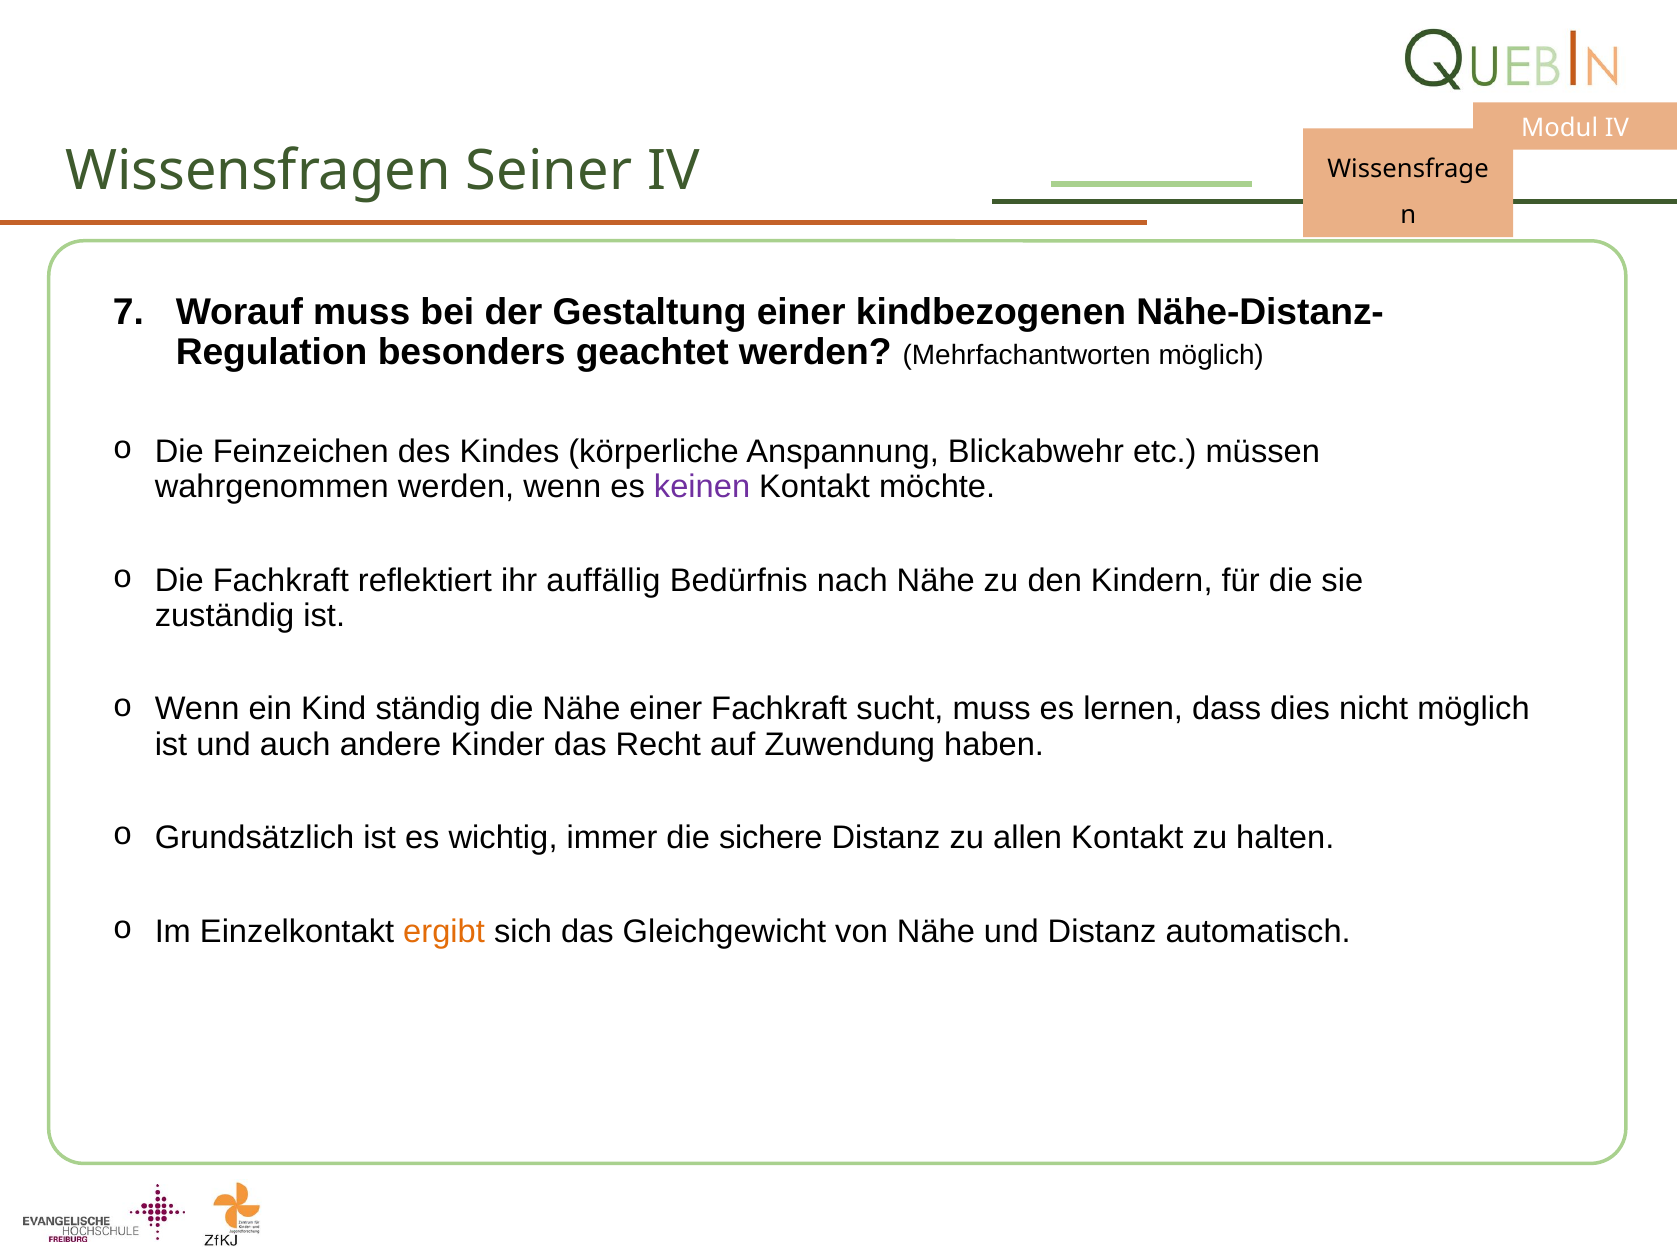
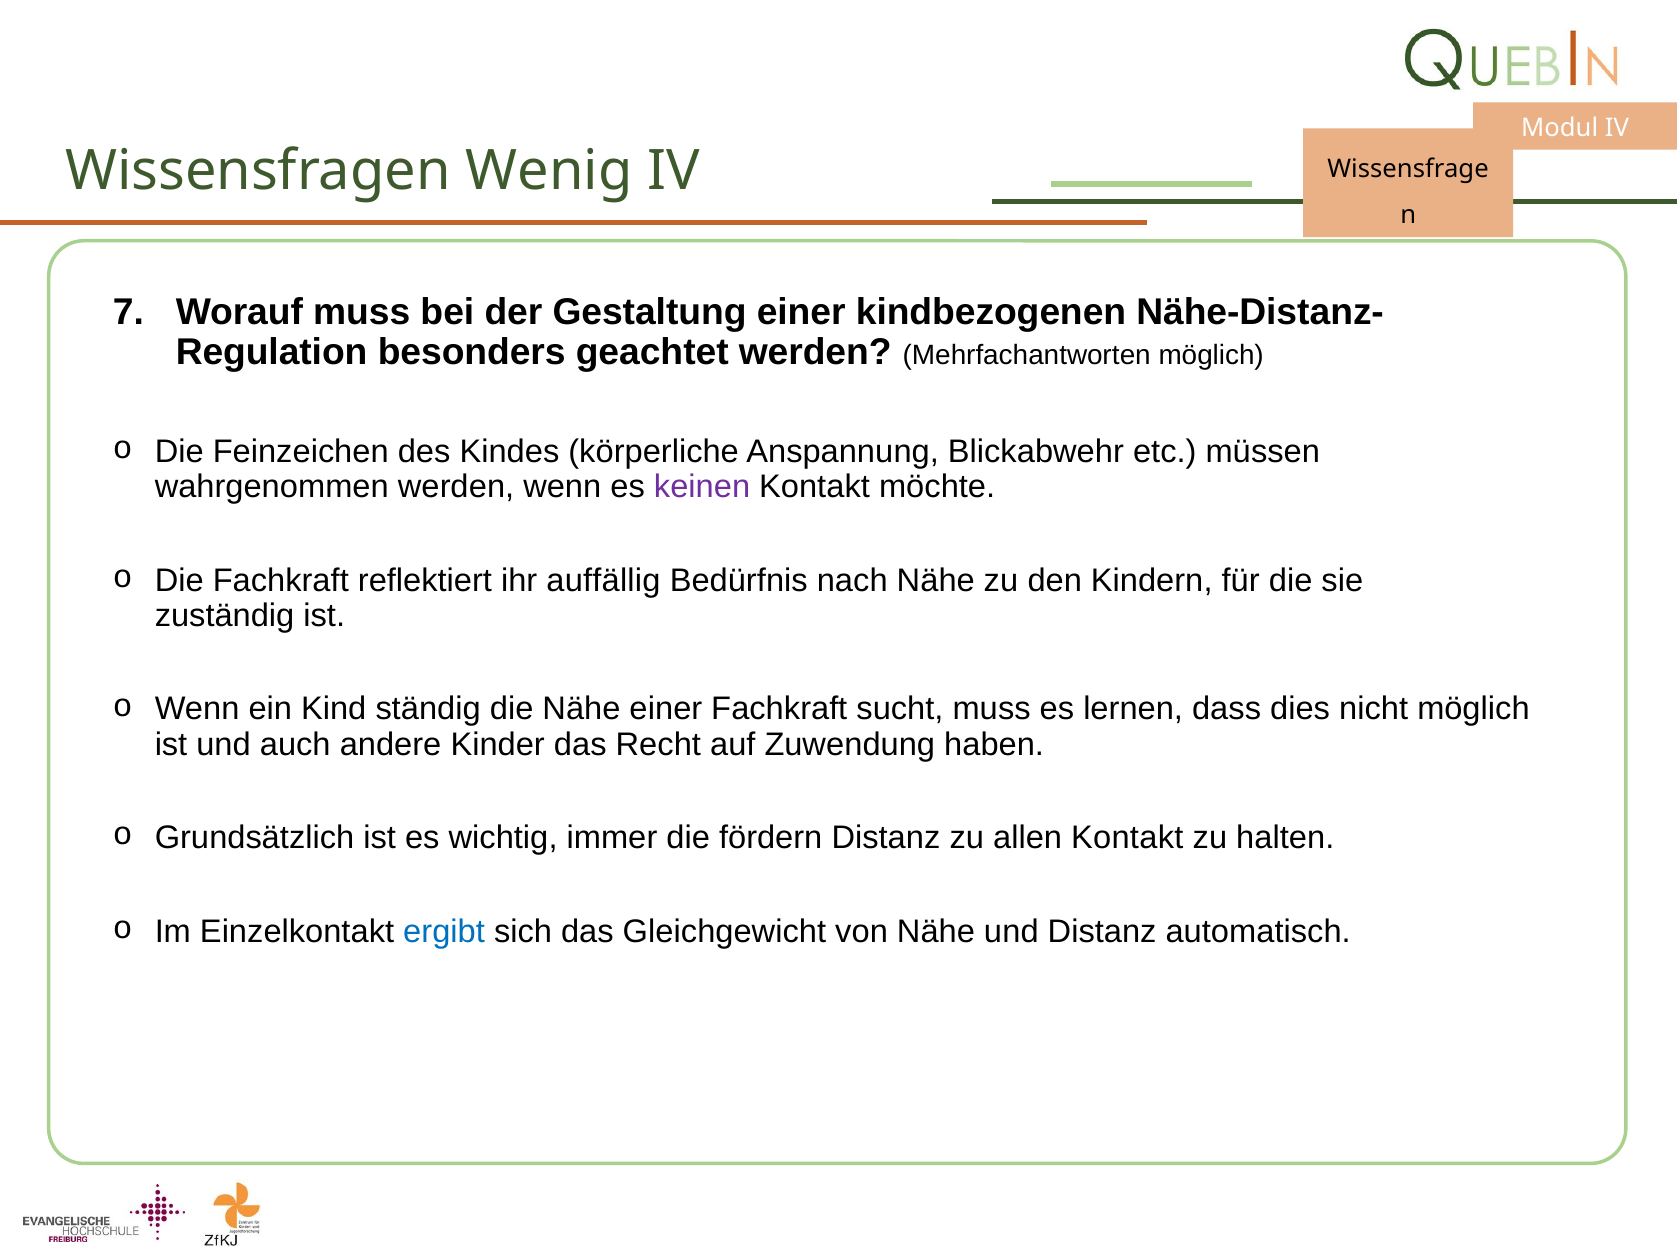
Seiner: Seiner -> Wenig
sichere: sichere -> fördern
ergibt colour: orange -> blue
